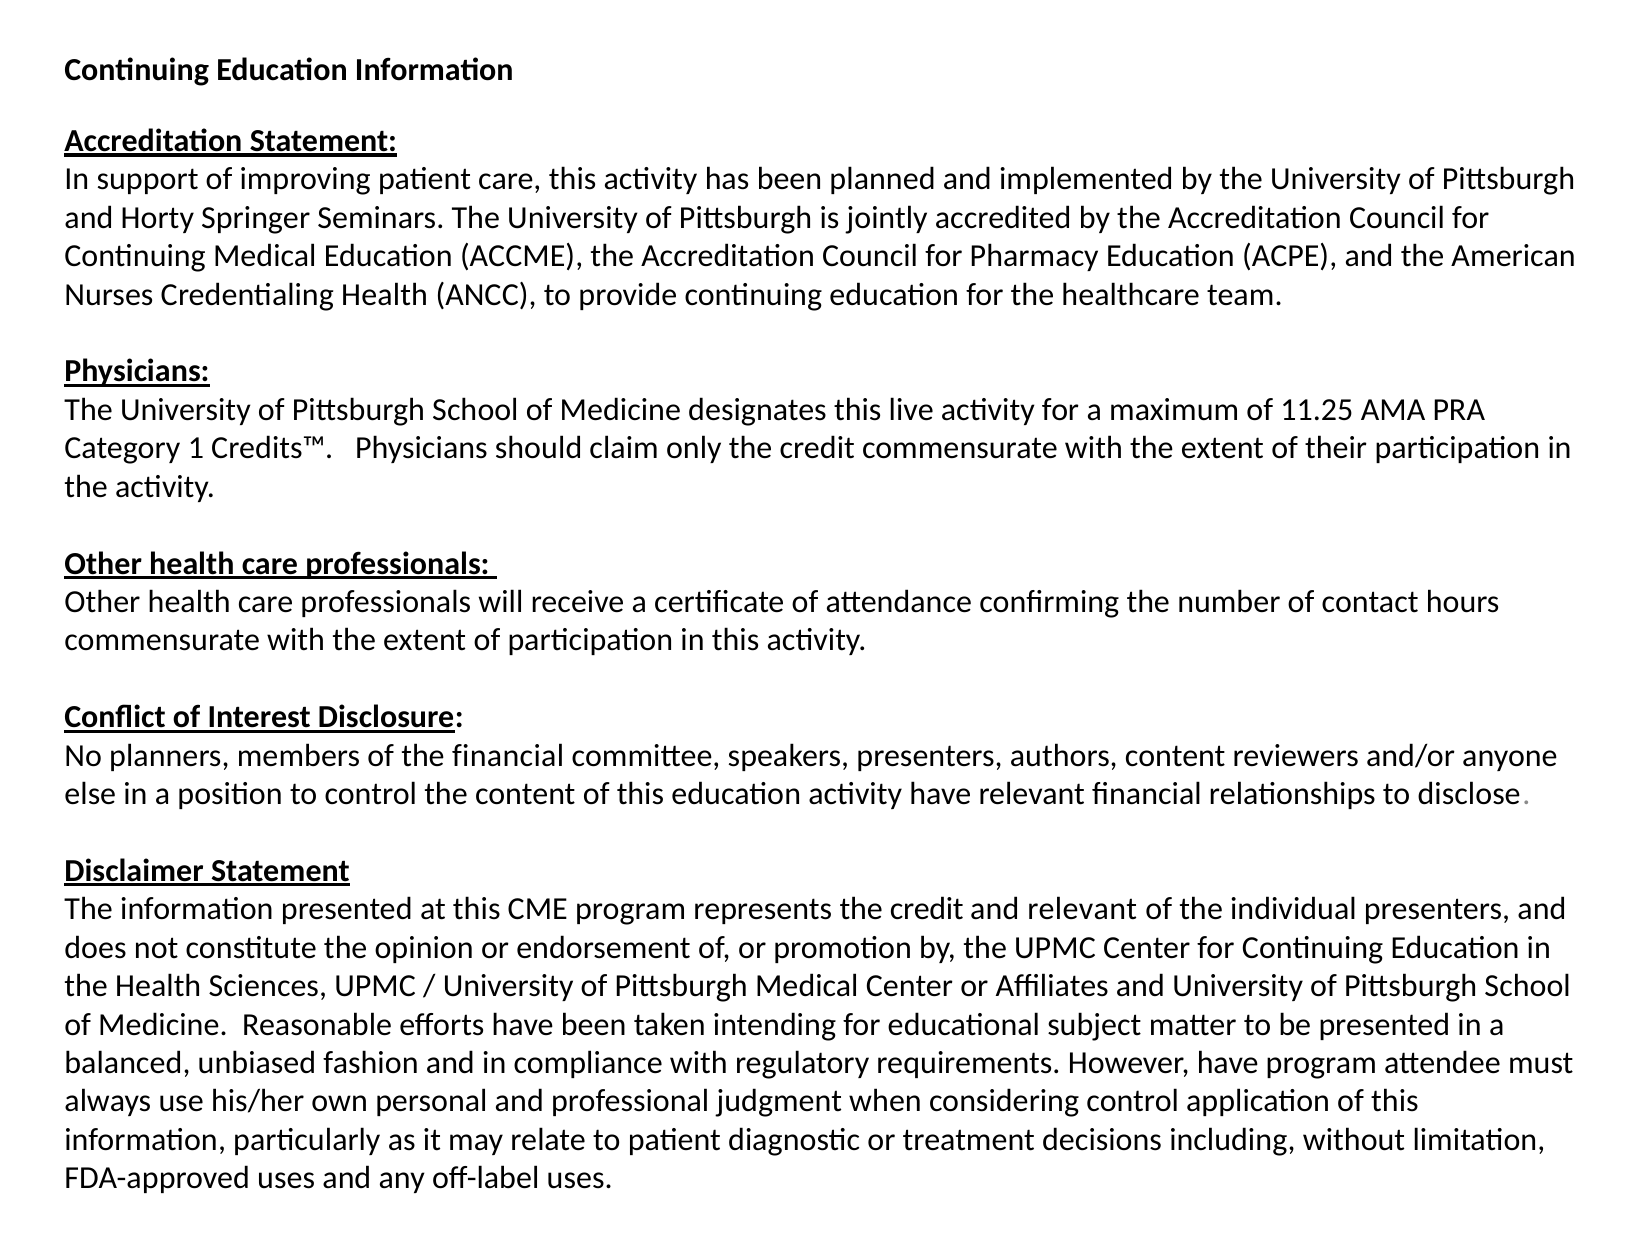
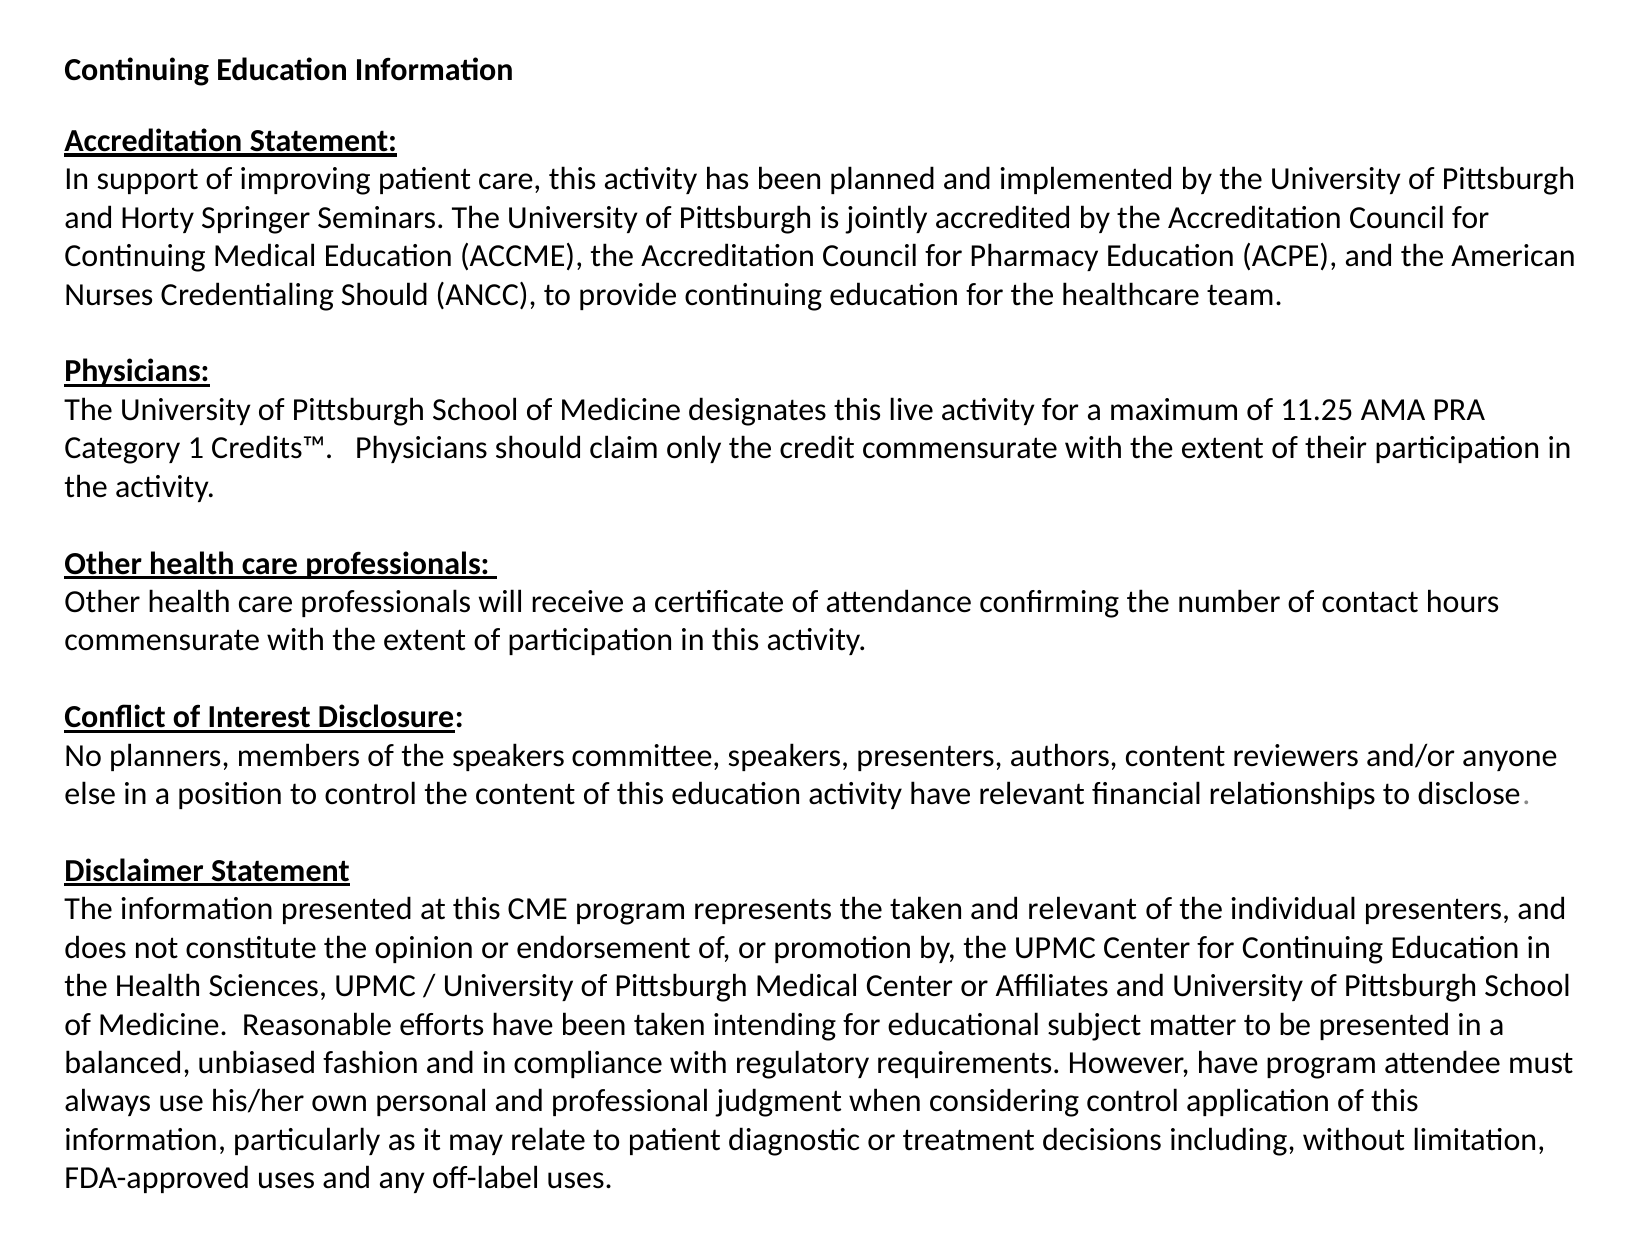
Credentialing Health: Health -> Should
the financial: financial -> speakers
represents the credit: credit -> taken
